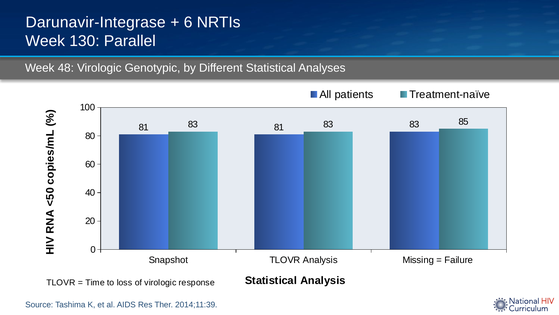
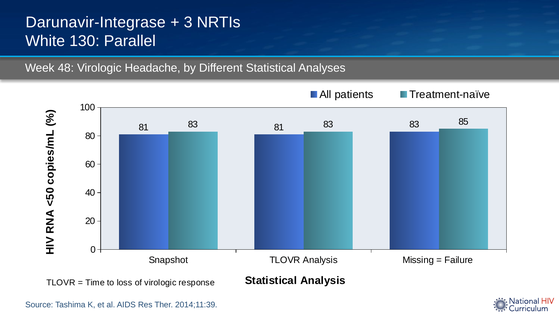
6: 6 -> 3
Week at (45, 41): Week -> White
Genotypic: Genotypic -> Headache
